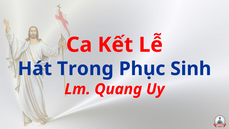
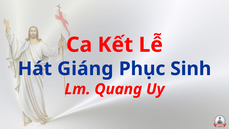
Trong: Trong -> Giáng
